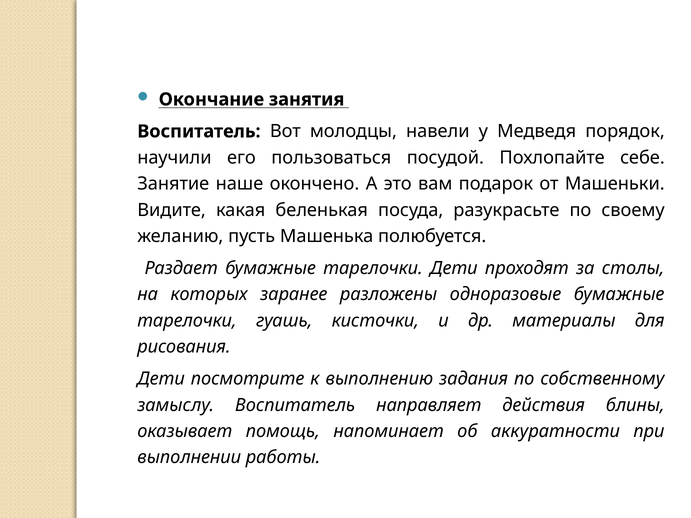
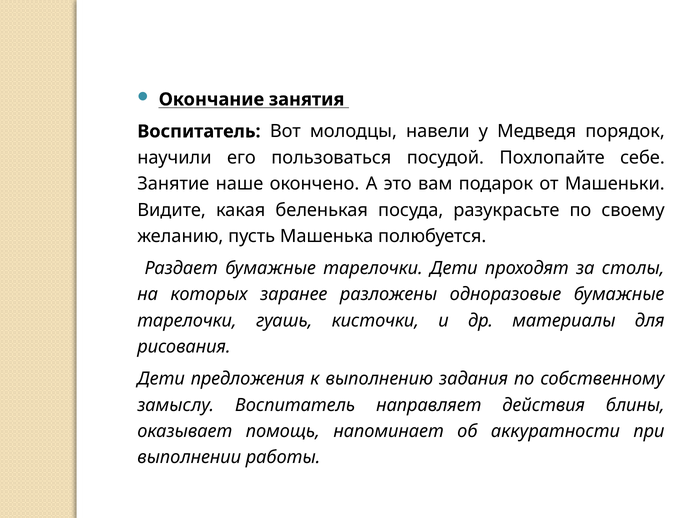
посмотрите: посмотрите -> предложения
